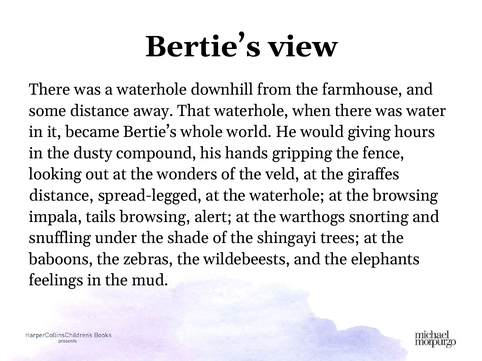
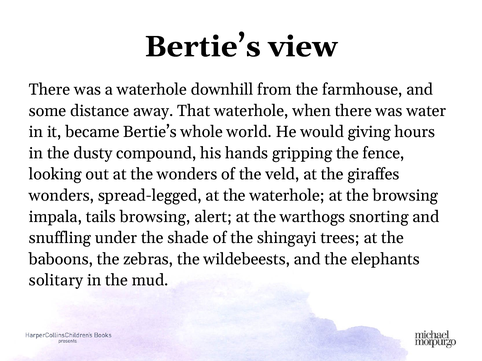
distance at (61, 196): distance -> wonders
feelings: feelings -> solitary
